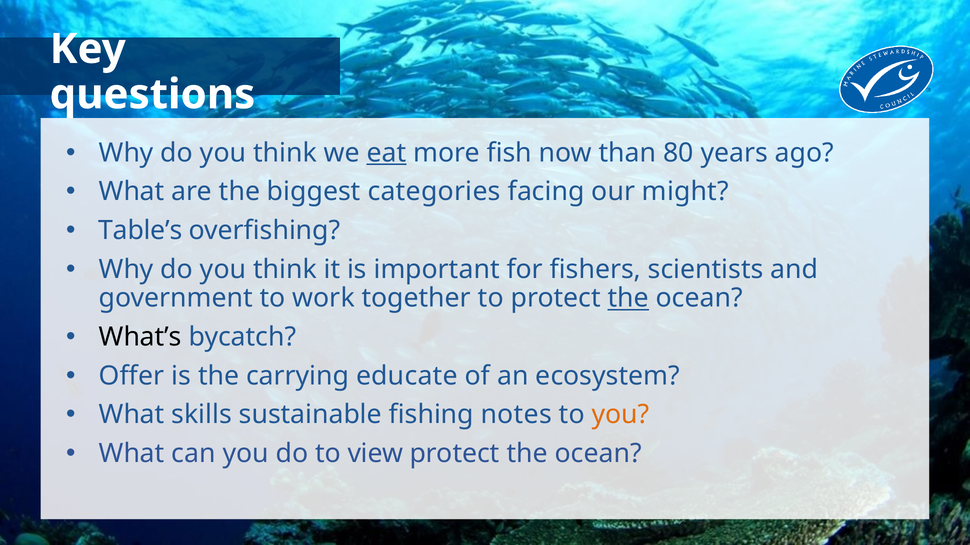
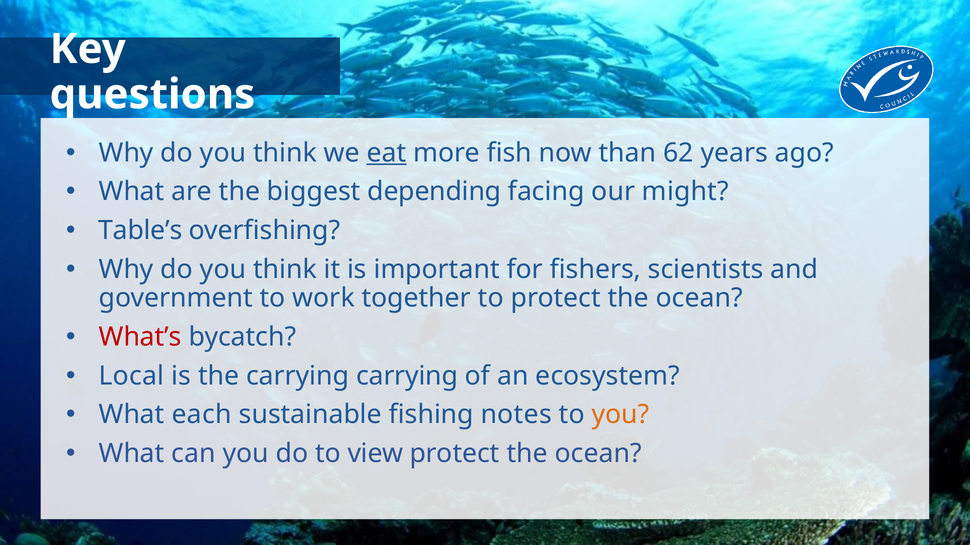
80: 80 -> 62
categories: categories -> depending
the at (628, 298) underline: present -> none
What’s colour: black -> red
Offer: Offer -> Local
carrying educate: educate -> carrying
skills: skills -> each
